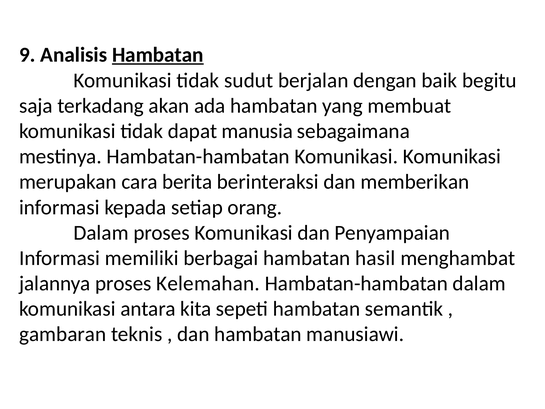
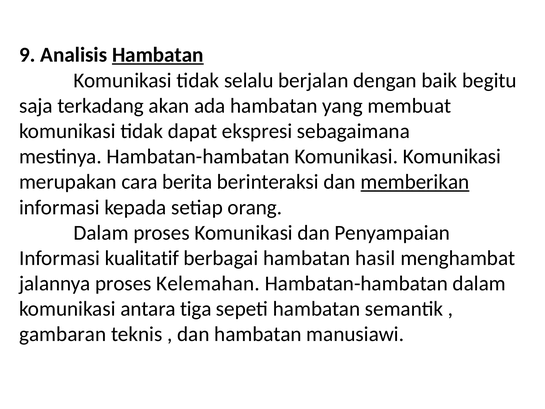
sudut: sudut -> selalu
manusia: manusia -> ekspresi
memberikan underline: none -> present
memiliki: memiliki -> kualitatif
kita: kita -> tiga
